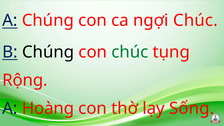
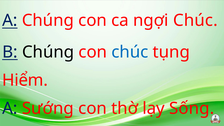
chúc at (130, 52) colour: green -> blue
Rộng: Rộng -> Hiểm
Hoàng: Hoàng -> Sướng
